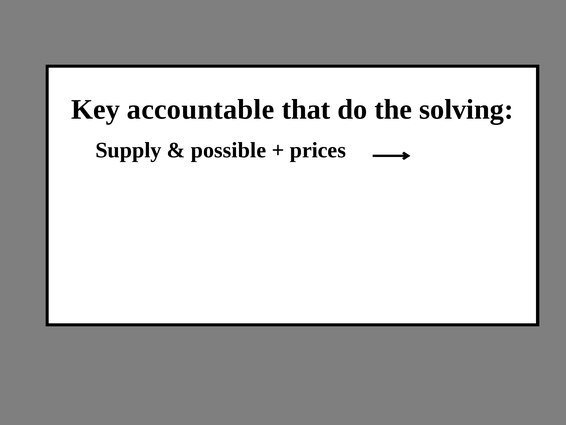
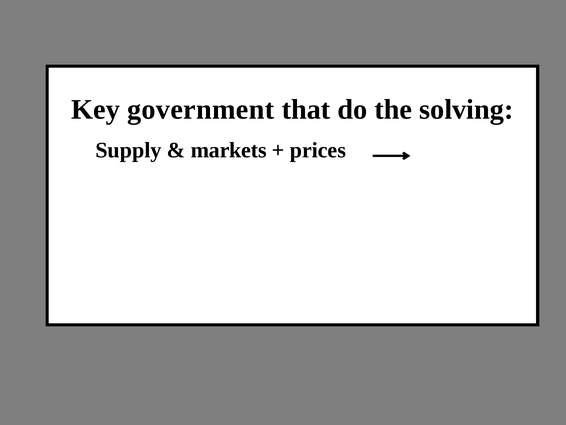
accountable: accountable -> government
possible: possible -> markets
